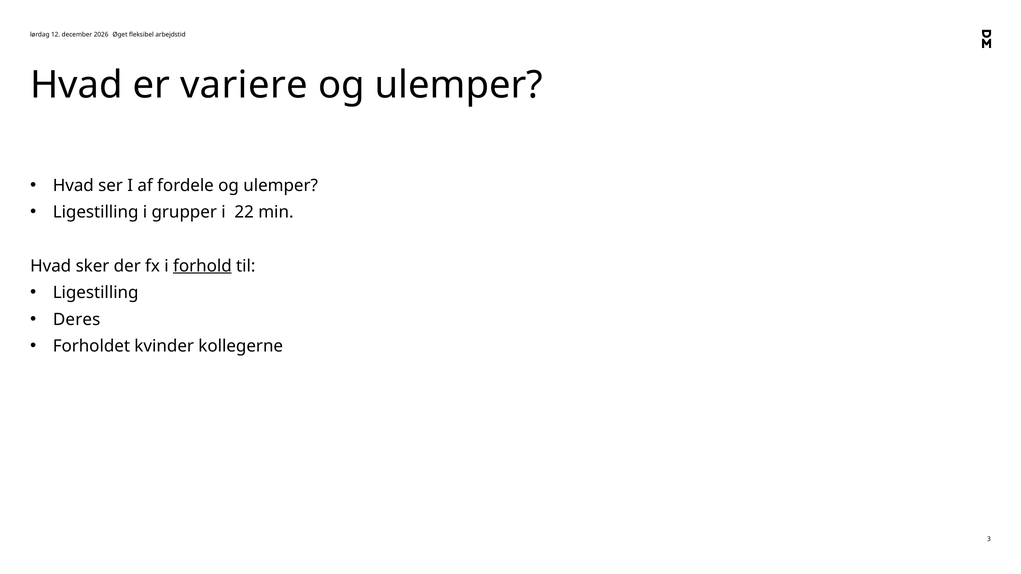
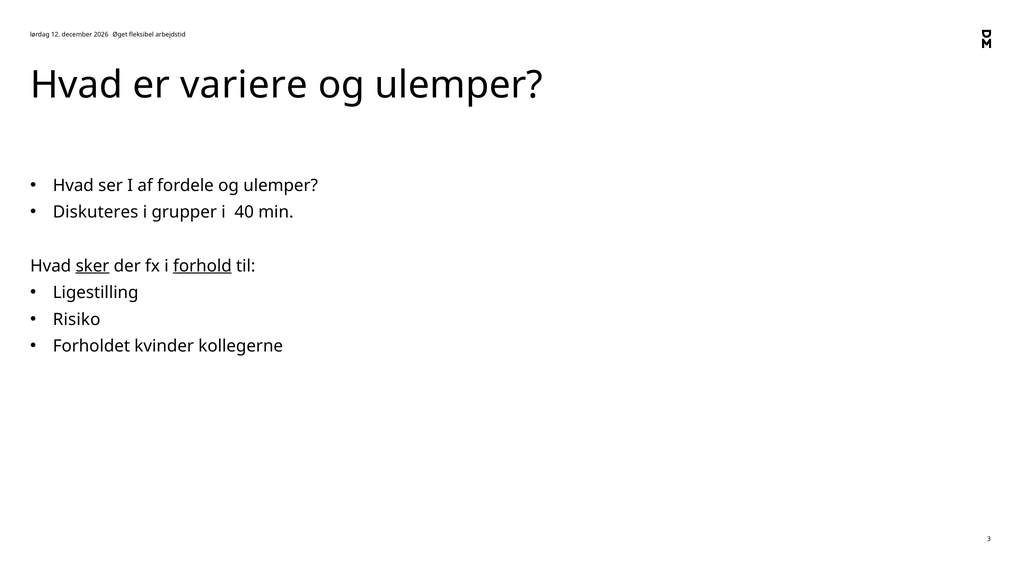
Ligestilling at (96, 212): Ligestilling -> Diskuteres
22: 22 -> 40
sker underline: none -> present
Deres: Deres -> Risiko
